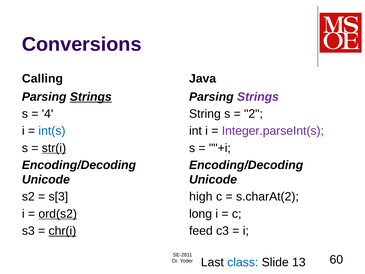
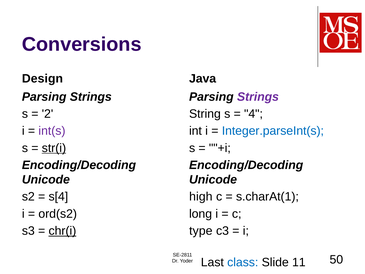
Calling: Calling -> Design
Strings at (91, 97) underline: present -> none
4: 4 -> 2
2: 2 -> 4
int(s colour: blue -> purple
Integer.parseInt(s colour: purple -> blue
s[3: s[3 -> s[4
s.charAt(2: s.charAt(2 -> s.charAt(1
ord(s2 underline: present -> none
feed: feed -> type
13: 13 -> 11
60: 60 -> 50
